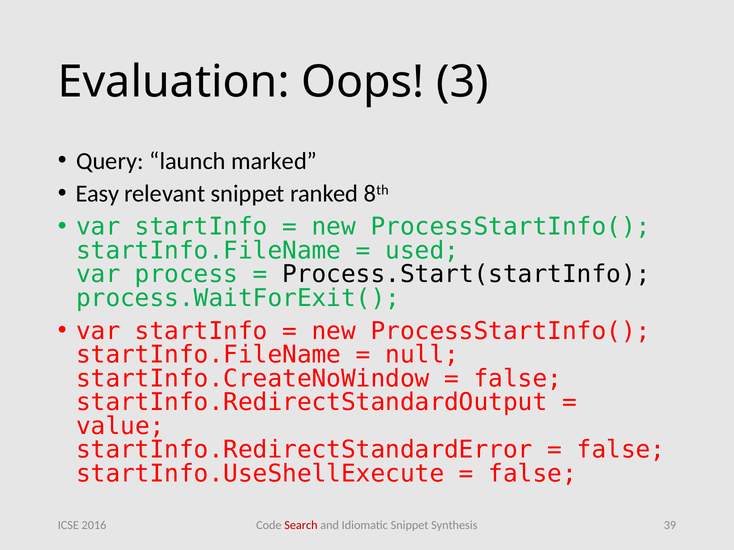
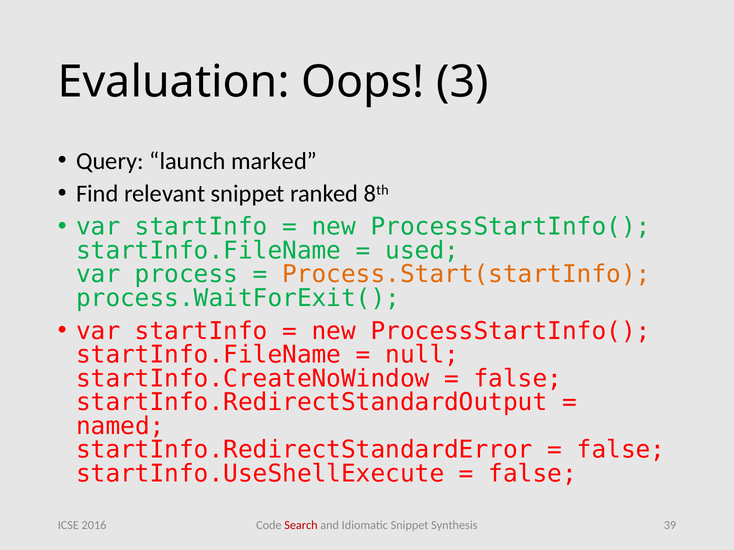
Easy: Easy -> Find
Process.Start(startInfo colour: black -> orange
value: value -> named
